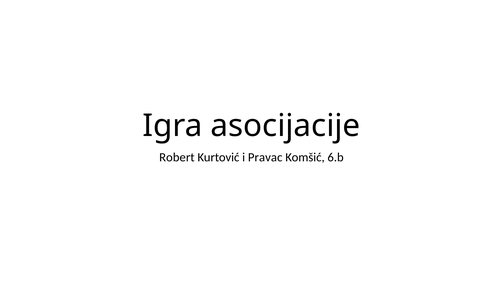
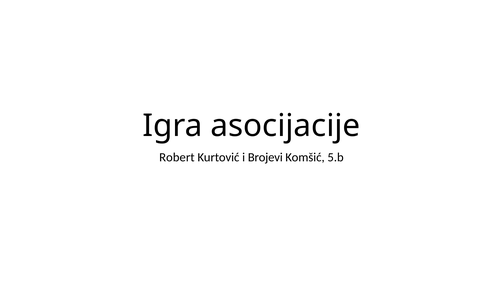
Pravac: Pravac -> Brojevi
6.b: 6.b -> 5.b
